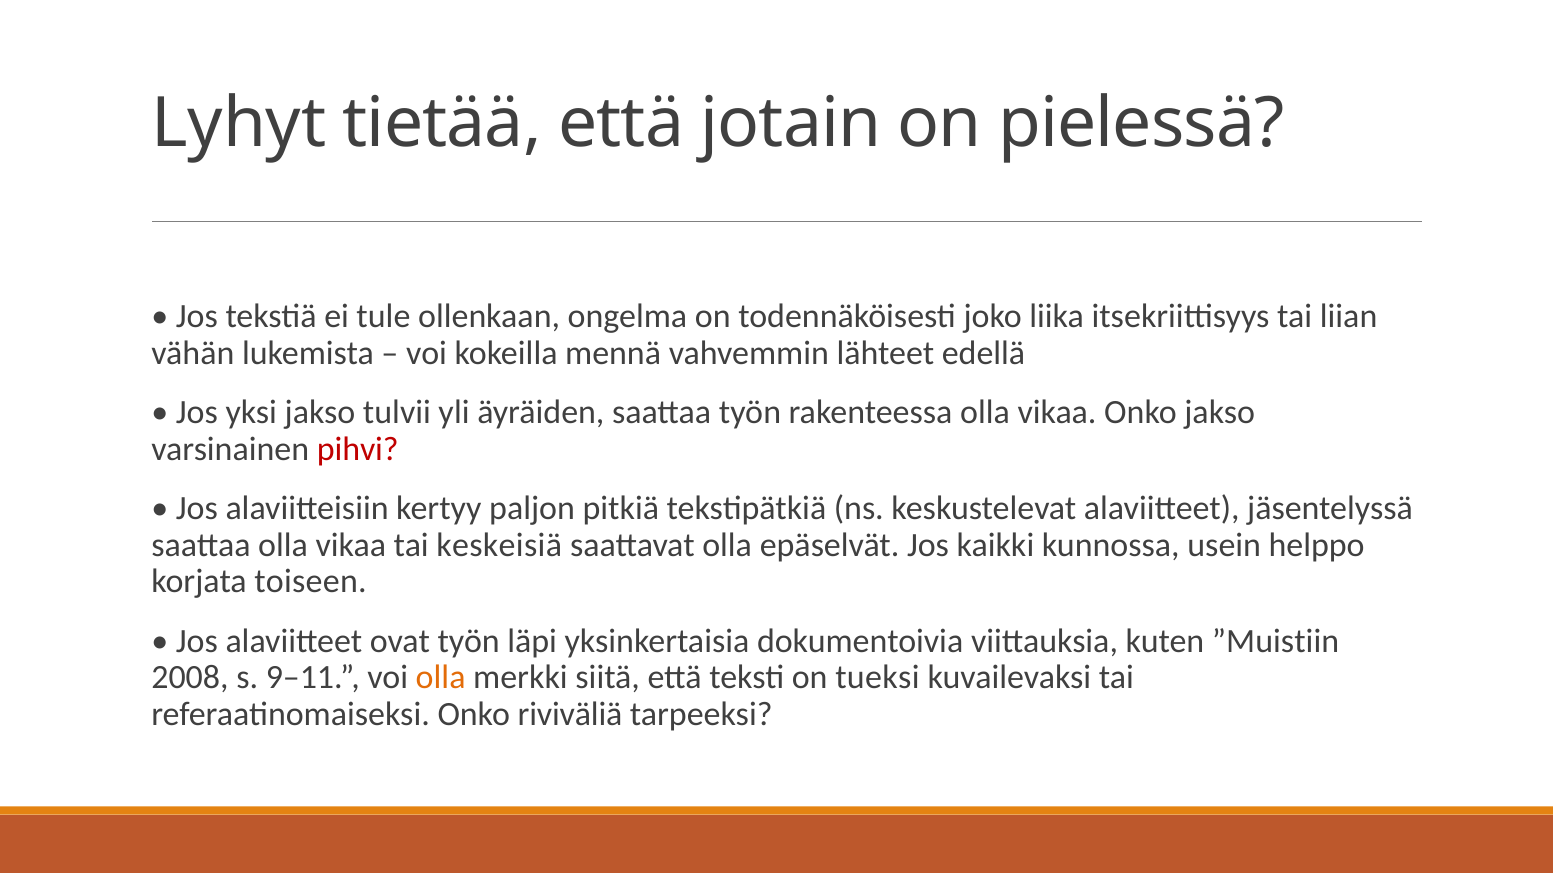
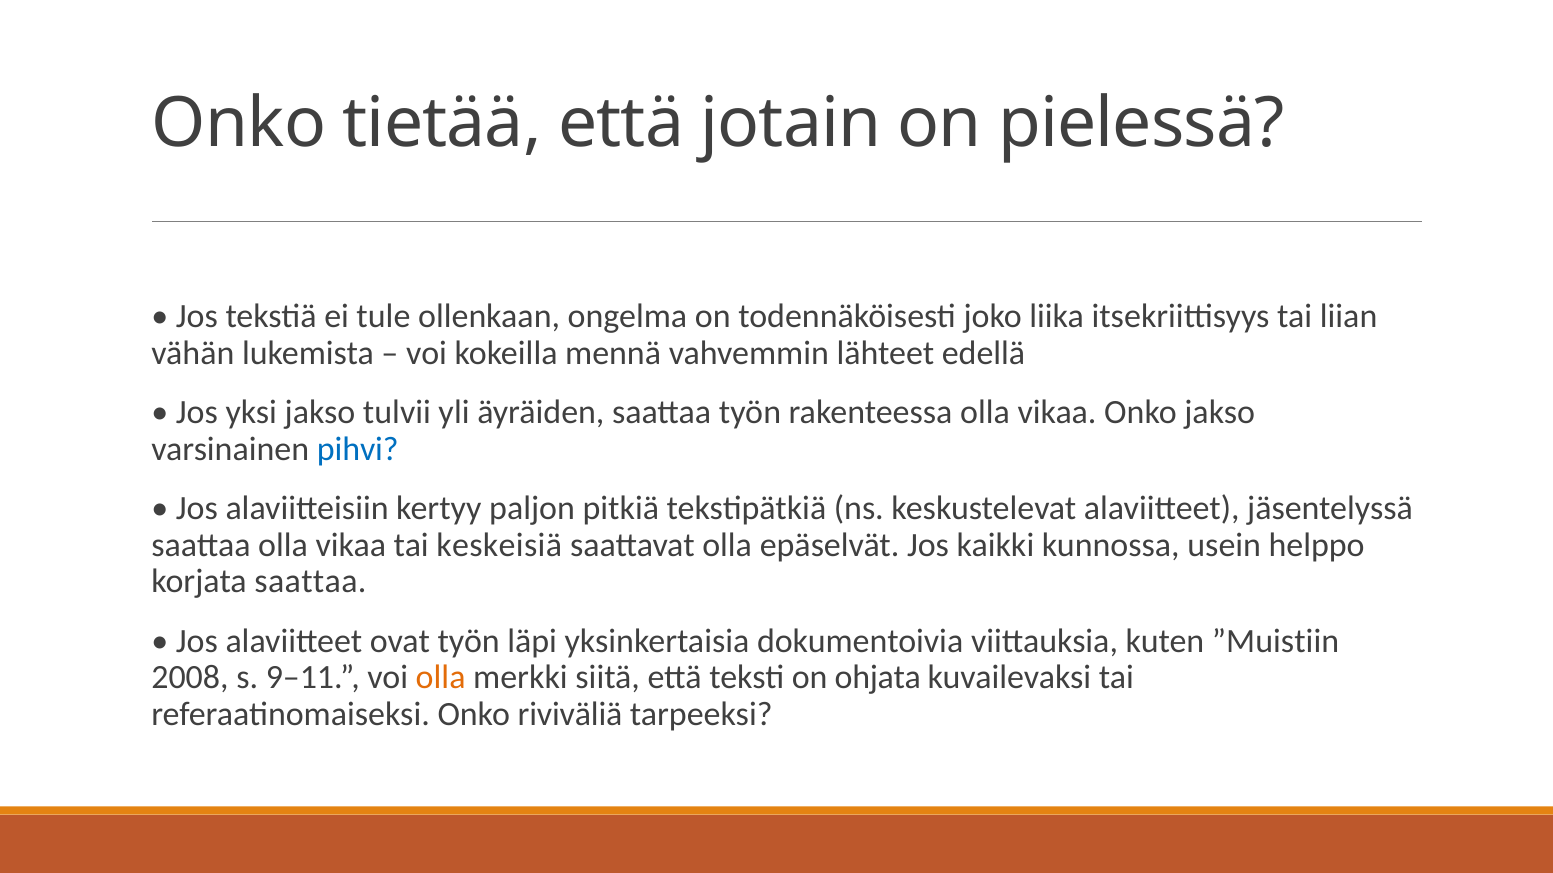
Lyhyt at (239, 124): Lyhyt -> Onko
pihvi colour: red -> blue
korjata toiseen: toiseen -> saattaa
tueksi: tueksi -> ohjata
